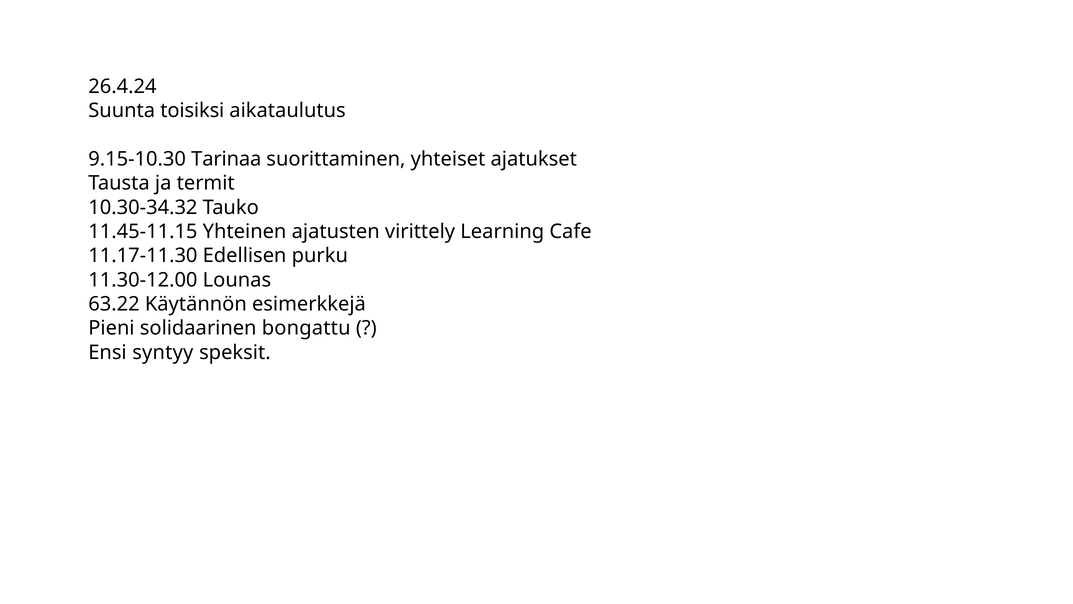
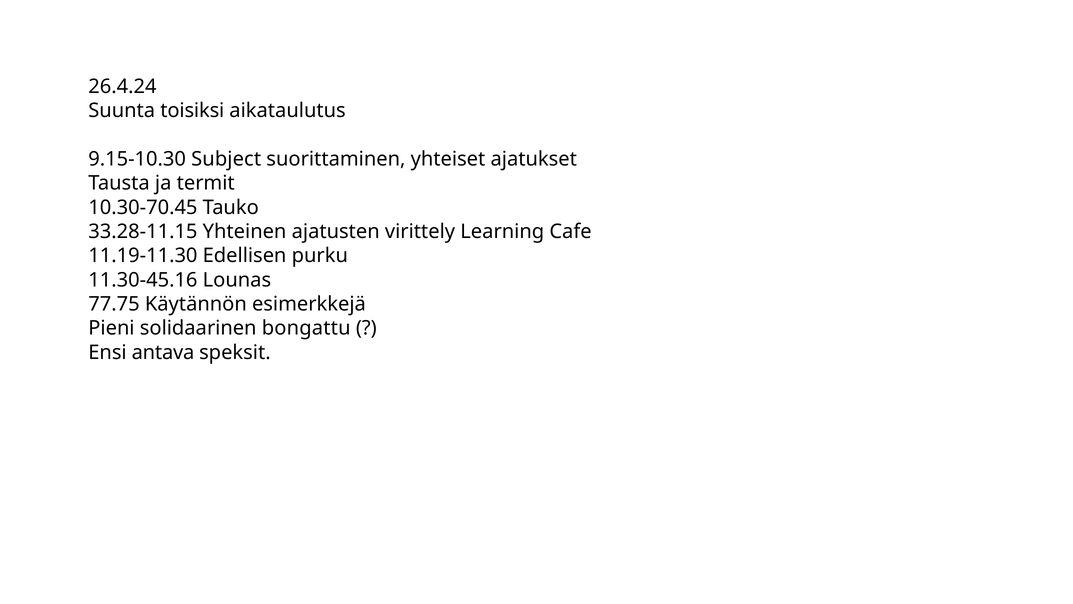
Tarinaa: Tarinaa -> Subject
10.30-34.32: 10.30-34.32 -> 10.30-70.45
11.45-11.15: 11.45-11.15 -> 33.28-11.15
11.17-11.30: 11.17-11.30 -> 11.19-11.30
11.30-12.00: 11.30-12.00 -> 11.30-45.16
63.22: 63.22 -> 77.75
syntyy: syntyy -> antava
